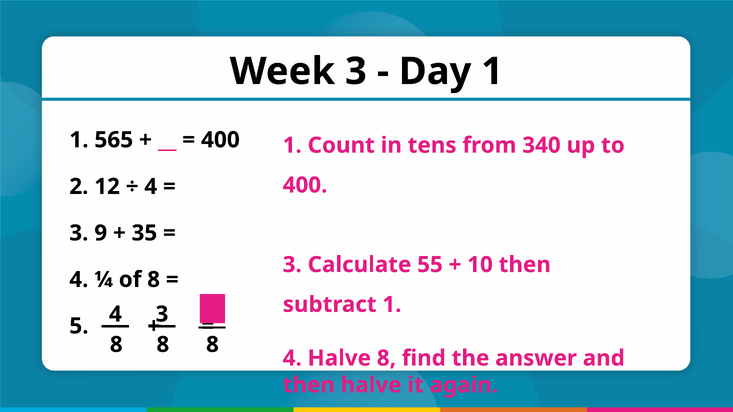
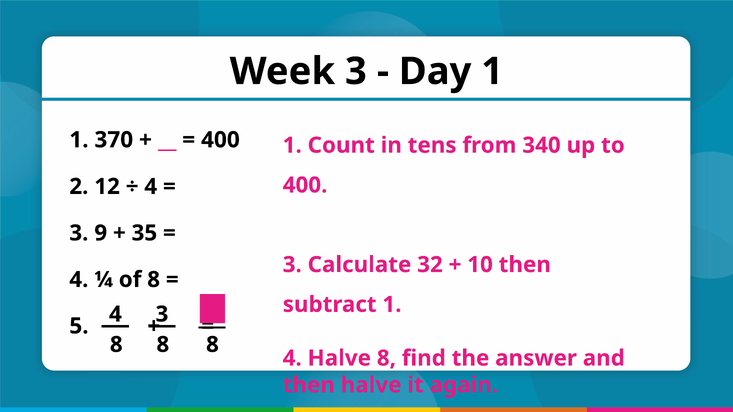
565: 565 -> 370
55: 55 -> 32
